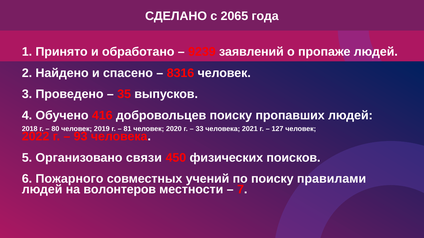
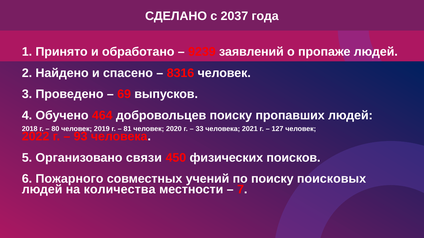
2065: 2065 -> 2037
35: 35 -> 69
416: 416 -> 464
правилами: правилами -> поисковых
волонтеров: волонтеров -> количества
